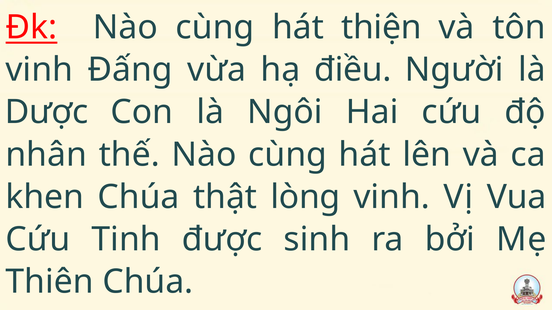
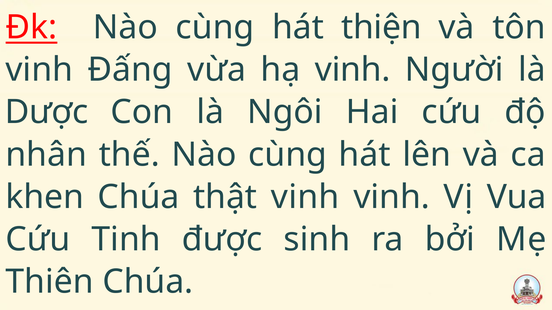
hạ điều: điều -> vinh
thật lòng: lòng -> vinh
